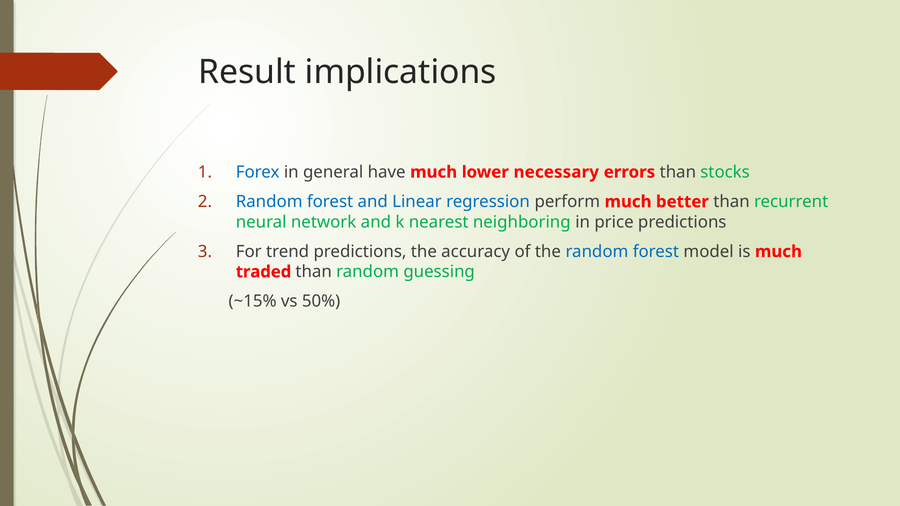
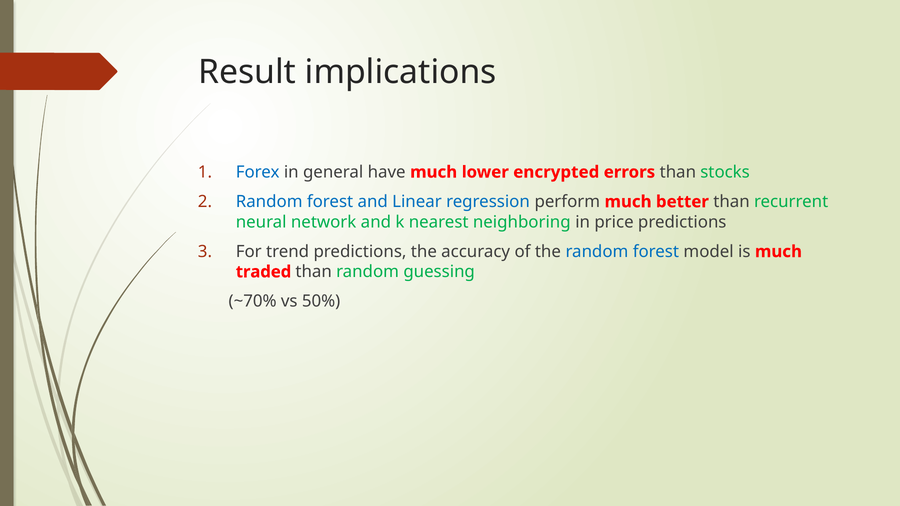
necessary: necessary -> encrypted
~15%: ~15% -> ~70%
